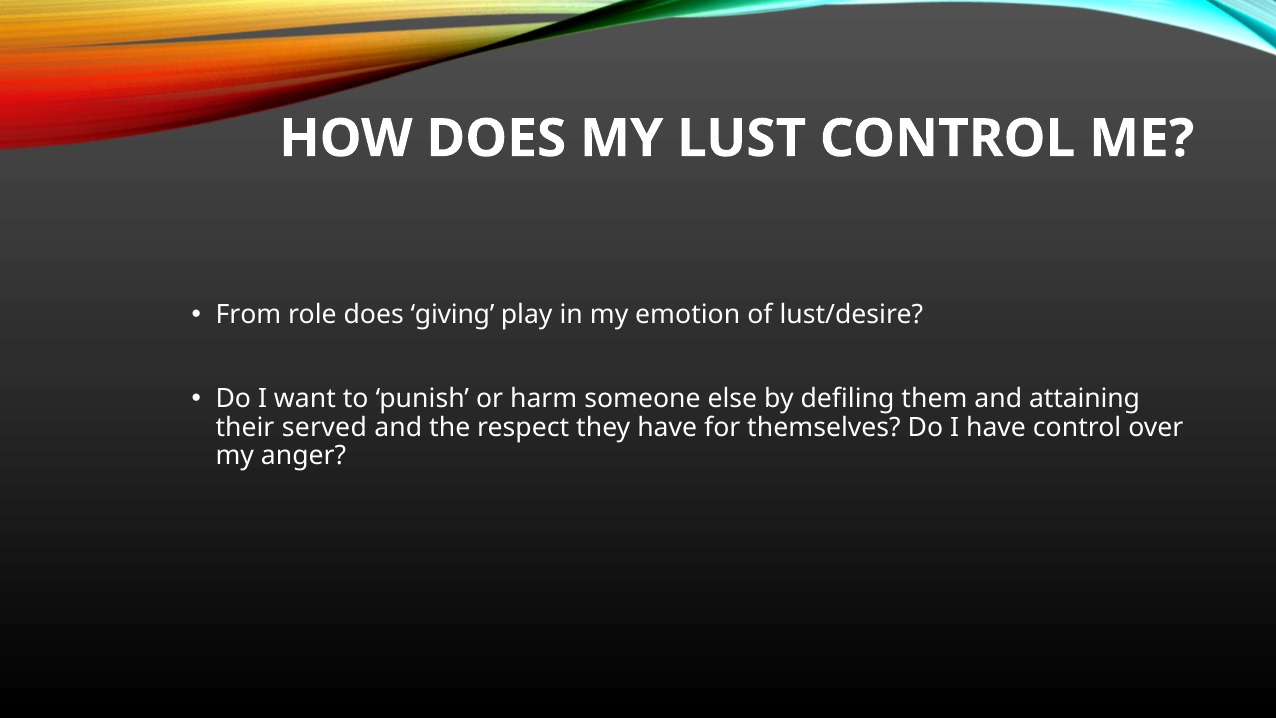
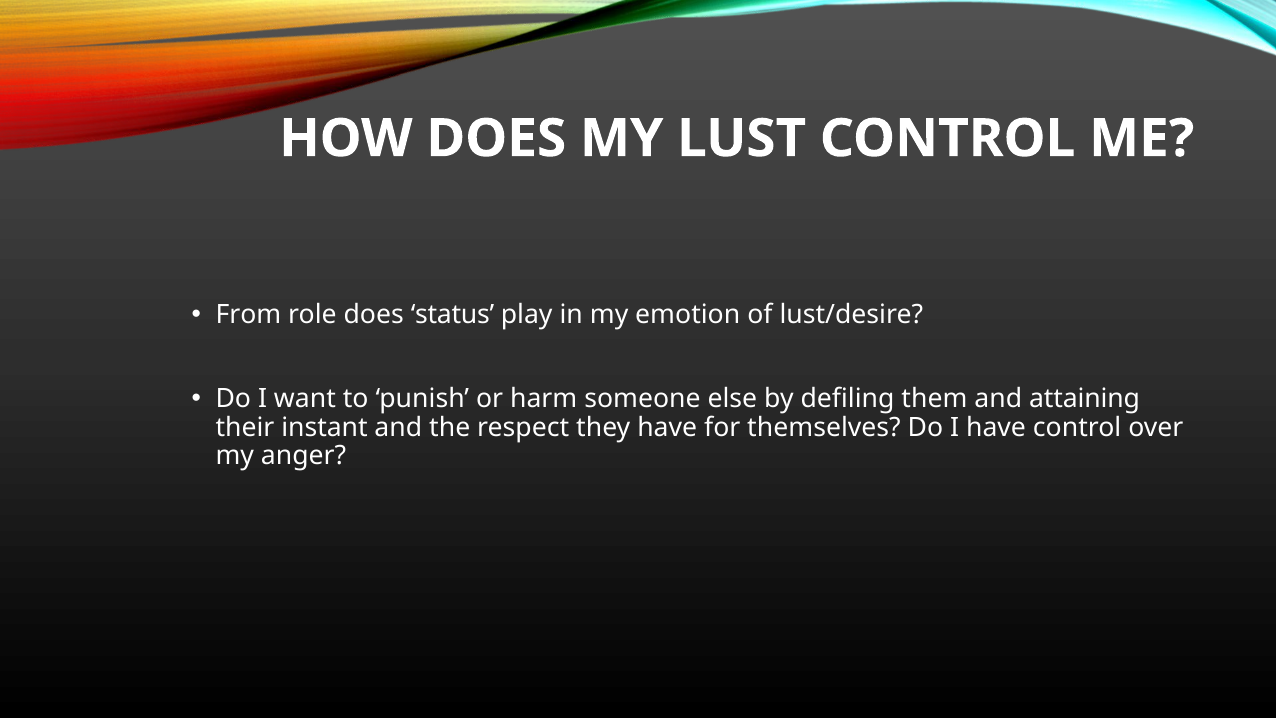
giving: giving -> status
served: served -> instant
